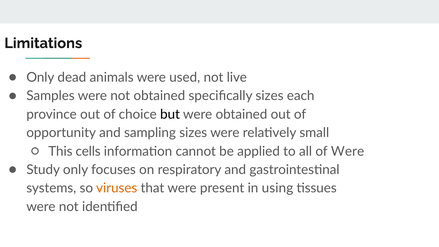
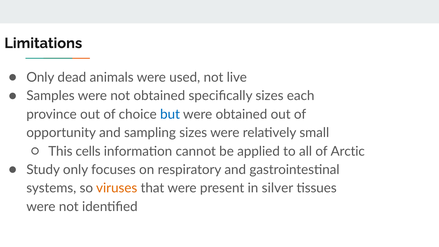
but colour: black -> blue
of Were: Were -> Arctic
using: using -> silver
